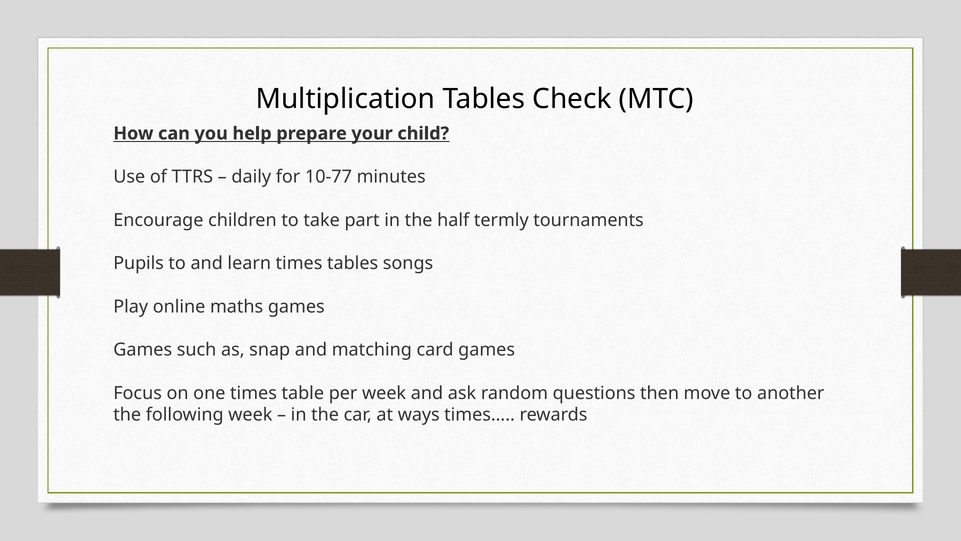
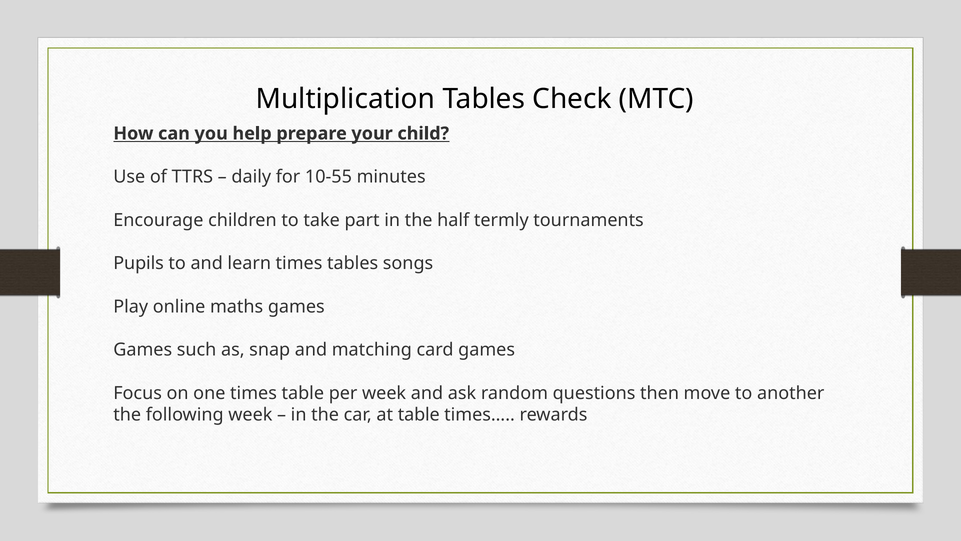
10-77: 10-77 -> 10-55
at ways: ways -> table
